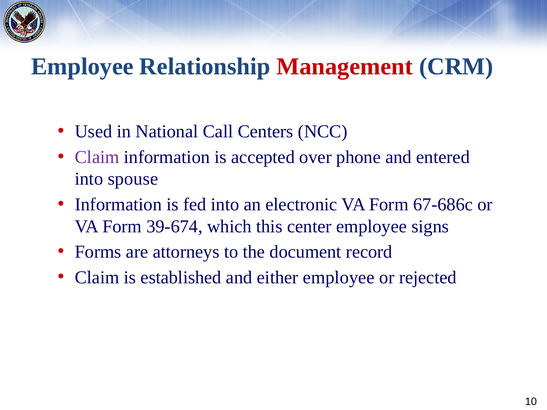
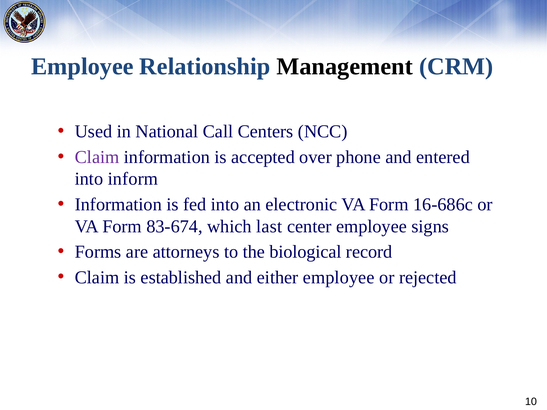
Management colour: red -> black
spouse: spouse -> inform
67-686c: 67-686c -> 16-686c
39-674: 39-674 -> 83-674
this: this -> last
document: document -> biological
